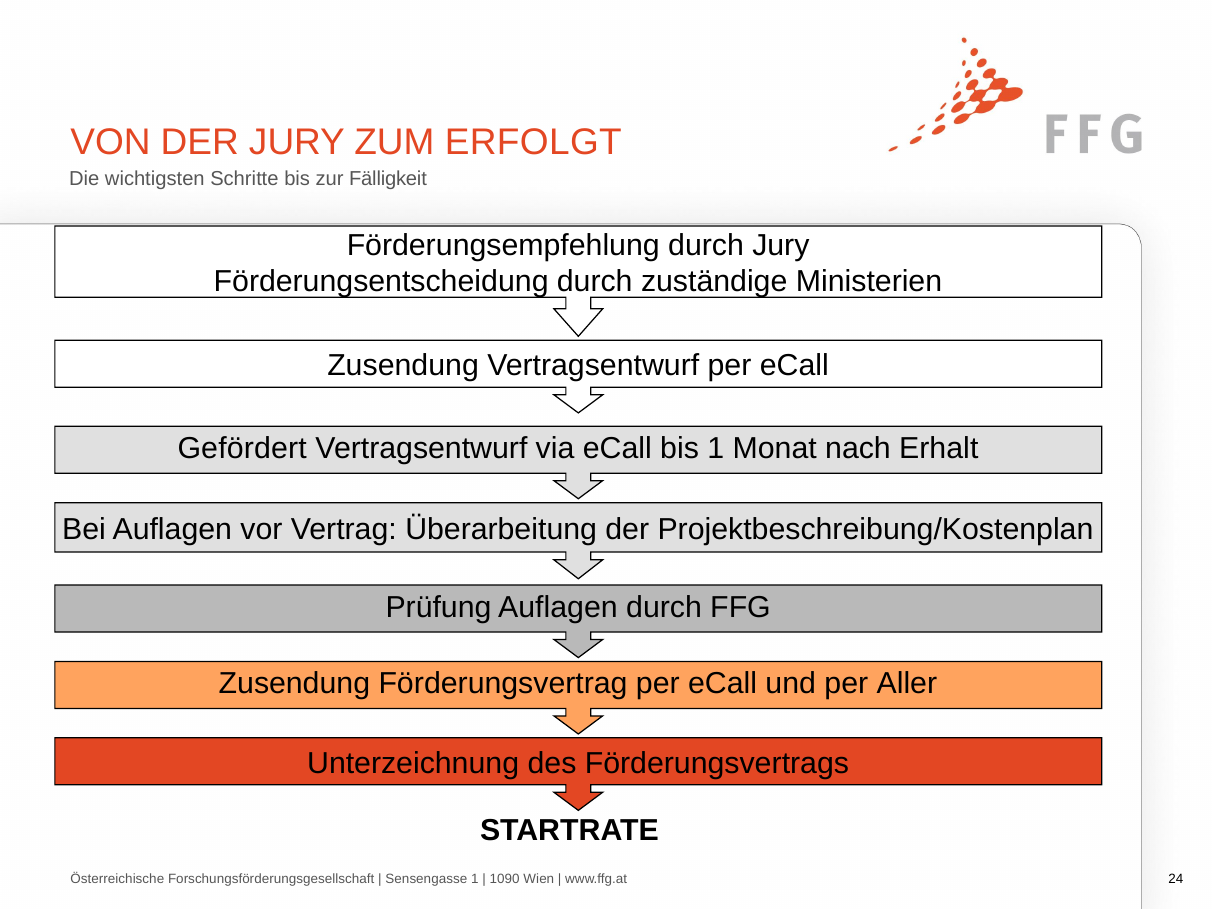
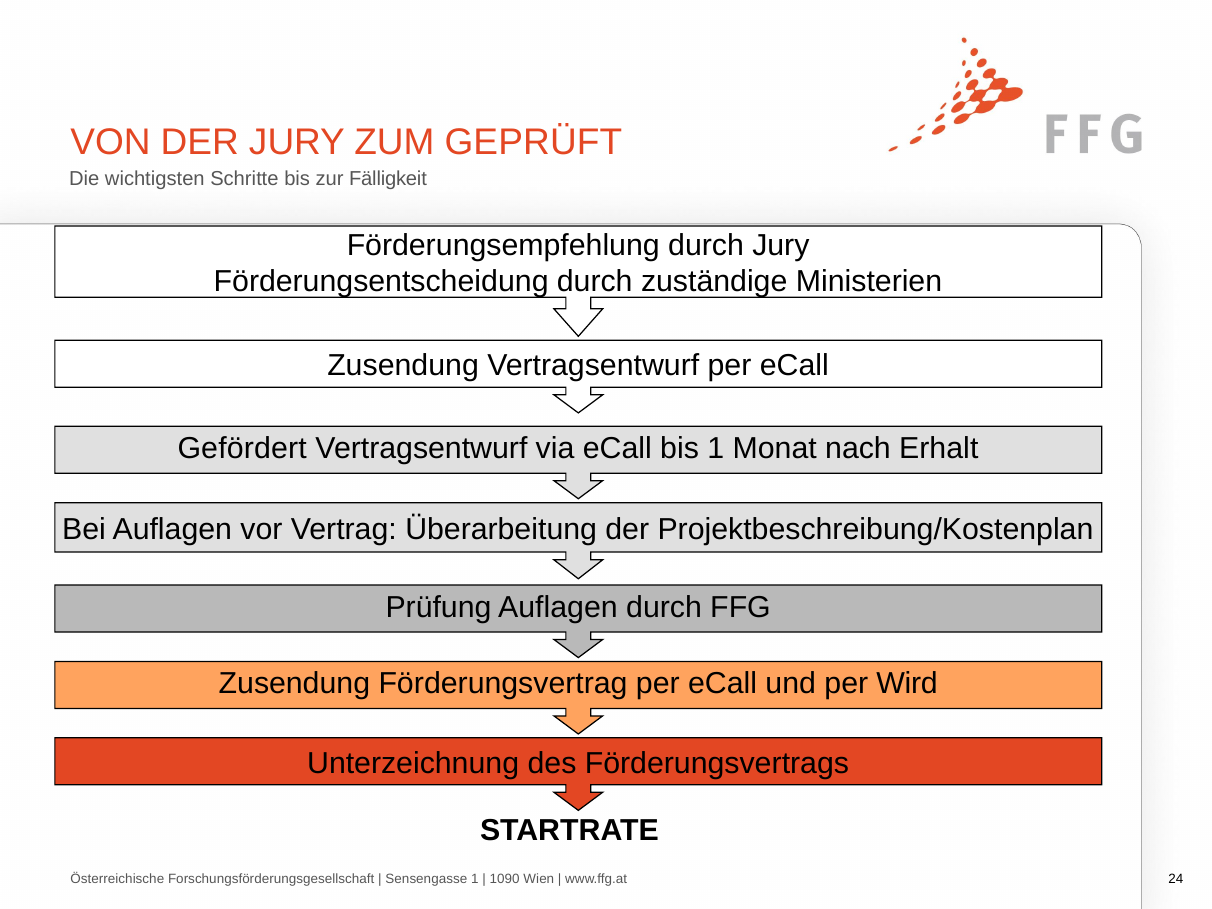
ERFOLGT: ERFOLGT -> GEPRÜFT
Aller: Aller -> Wird
